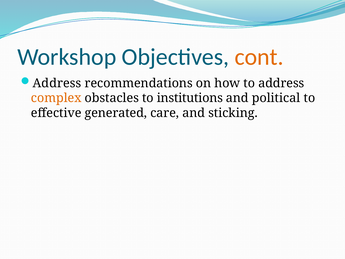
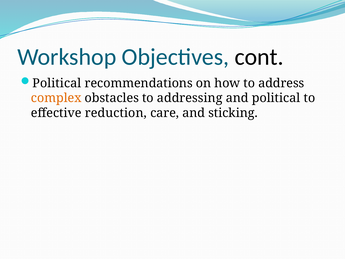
cont colour: orange -> black
Address at (57, 83): Address -> Political
institutions: institutions -> addressing
generated: generated -> reduction
